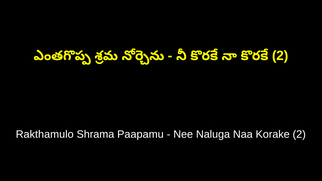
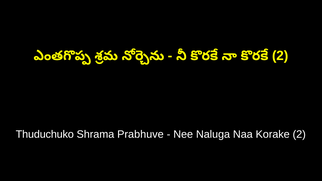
Rakthamulo: Rakthamulo -> Thuduchuko
Paapamu: Paapamu -> Prabhuve
